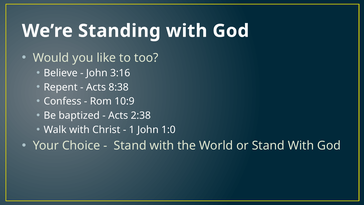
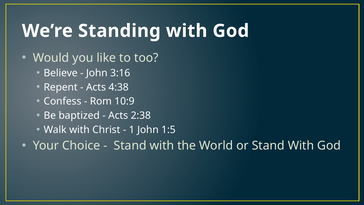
8:38: 8:38 -> 4:38
1:0: 1:0 -> 1:5
